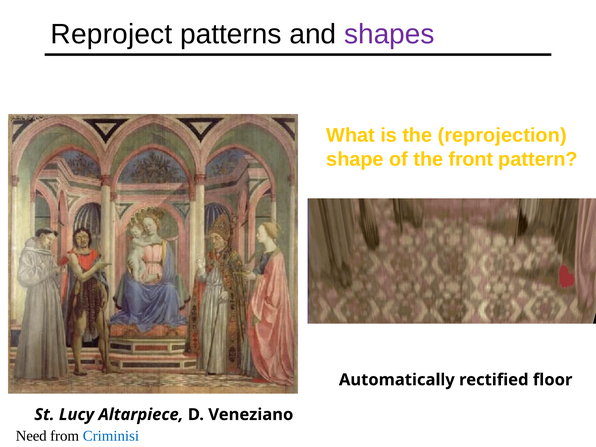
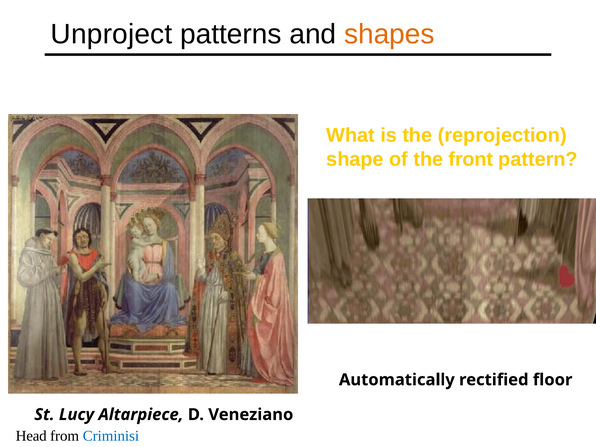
Reproject: Reproject -> Unproject
shapes colour: purple -> orange
Need: Need -> Head
